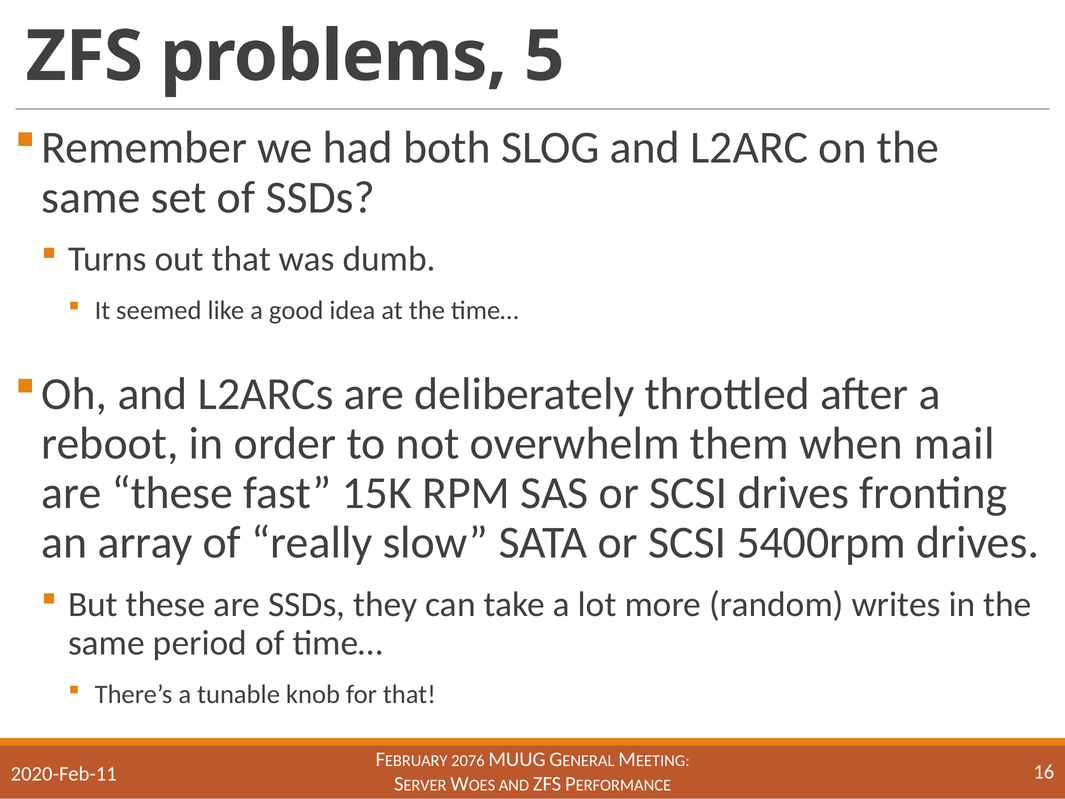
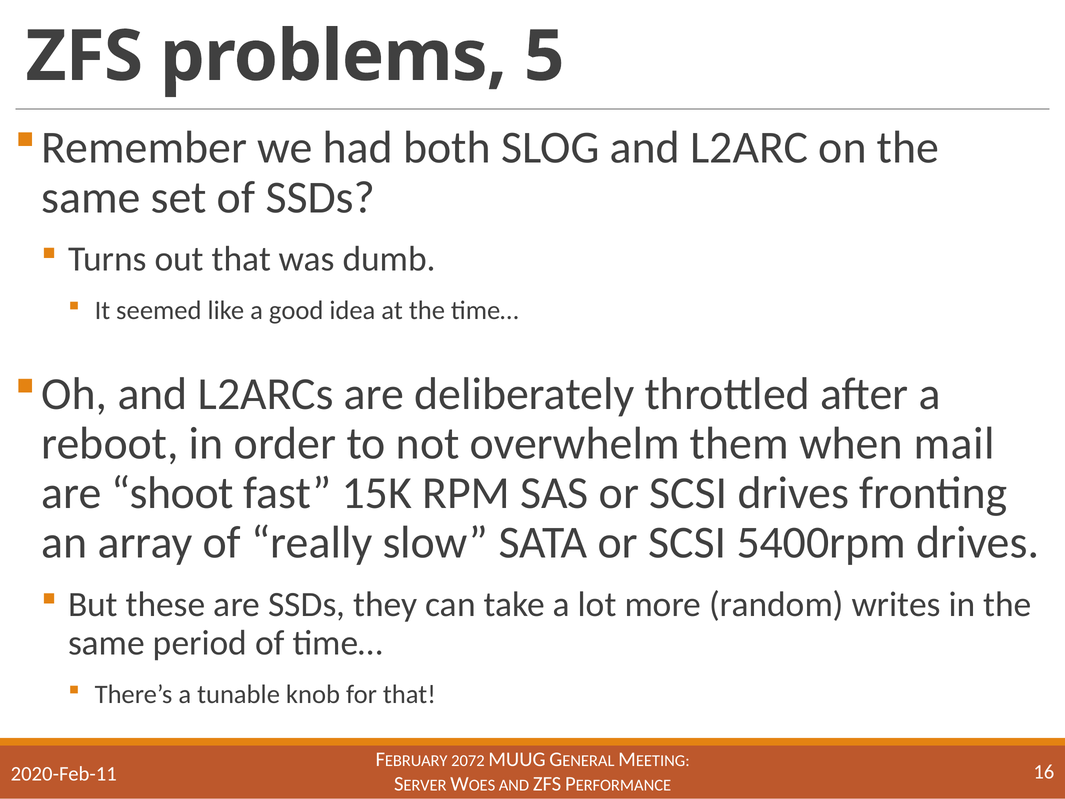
are these: these -> shoot
2076: 2076 -> 2072
